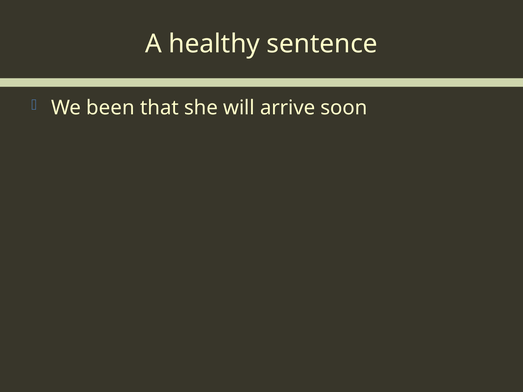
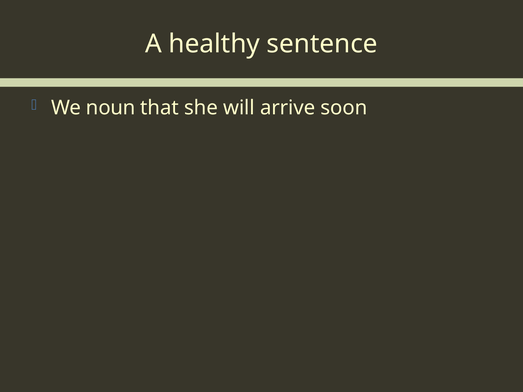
been: been -> noun
